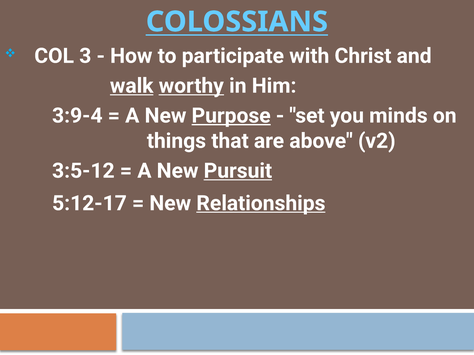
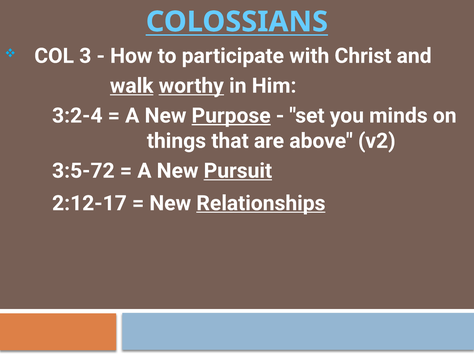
3:9-4: 3:9-4 -> 3:2-4
3:5-12: 3:5-12 -> 3:5-72
5:12-17: 5:12-17 -> 2:12-17
